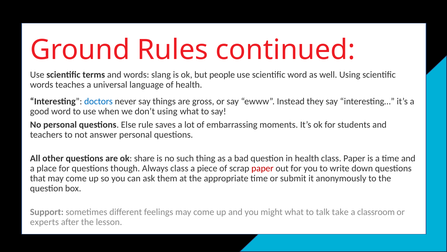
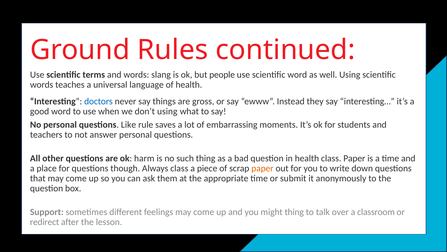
Else: Else -> Like
share: share -> harm
paper at (262, 168) colour: red -> orange
might what: what -> thing
take: take -> over
experts: experts -> redirect
